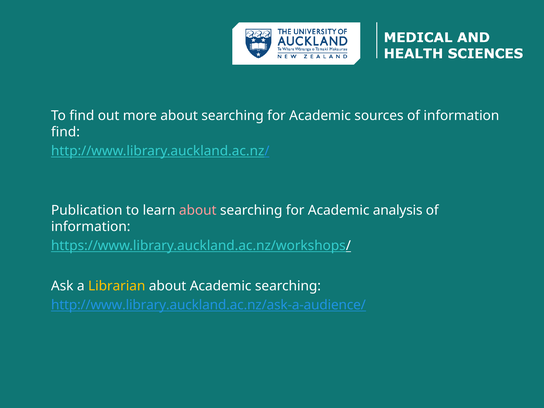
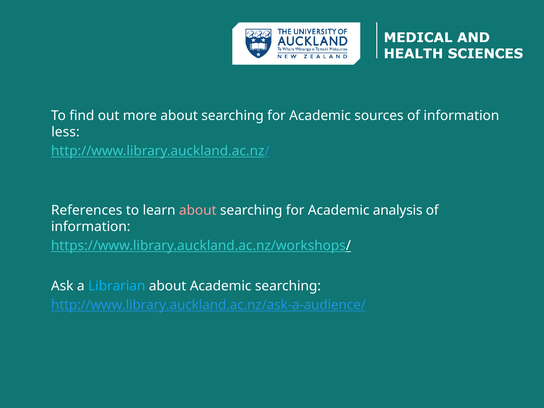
find at (65, 132): find -> less
Publication: Publication -> References
Librarian colour: yellow -> light blue
